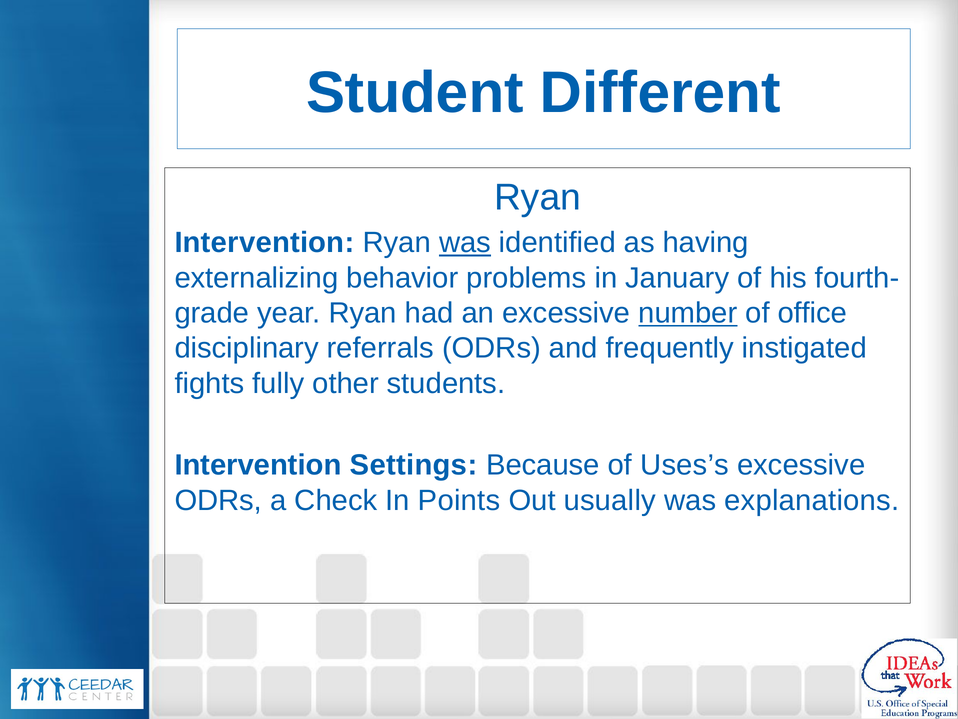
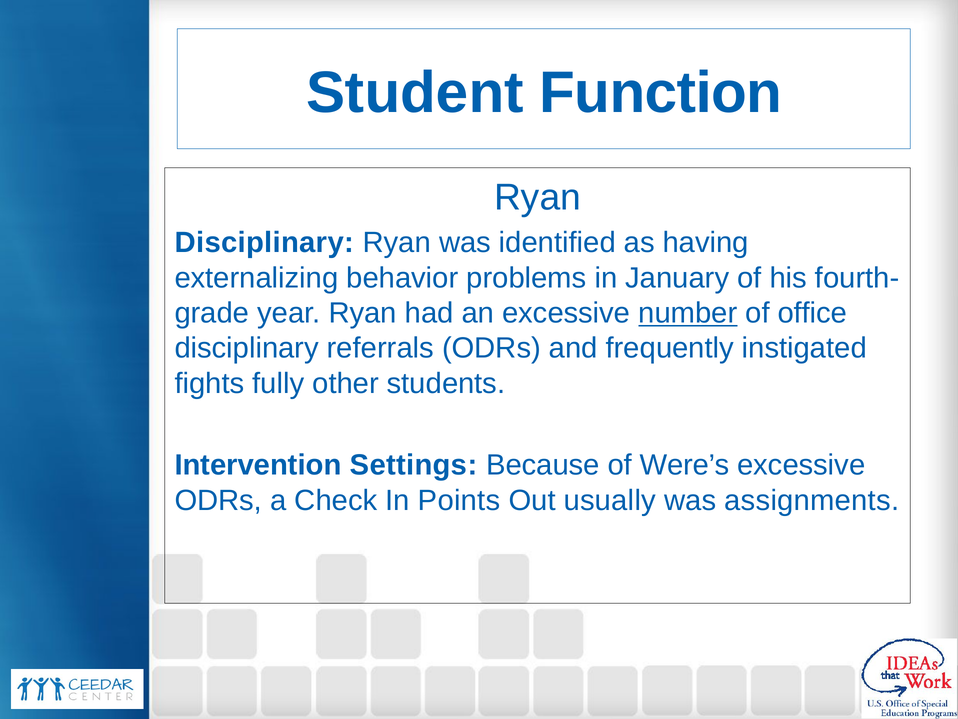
Different: Different -> Function
Intervention at (264, 243): Intervention -> Disciplinary
was at (465, 243) underline: present -> none
Uses’s: Uses’s -> Were’s
explanations: explanations -> assignments
